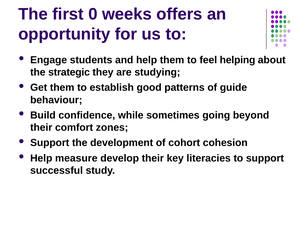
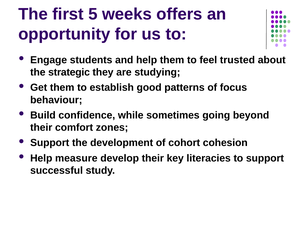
0: 0 -> 5
helping: helping -> trusted
guide: guide -> focus
